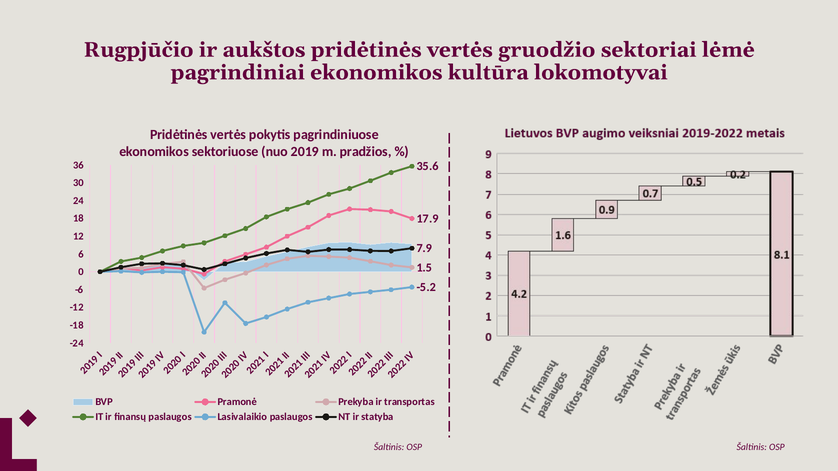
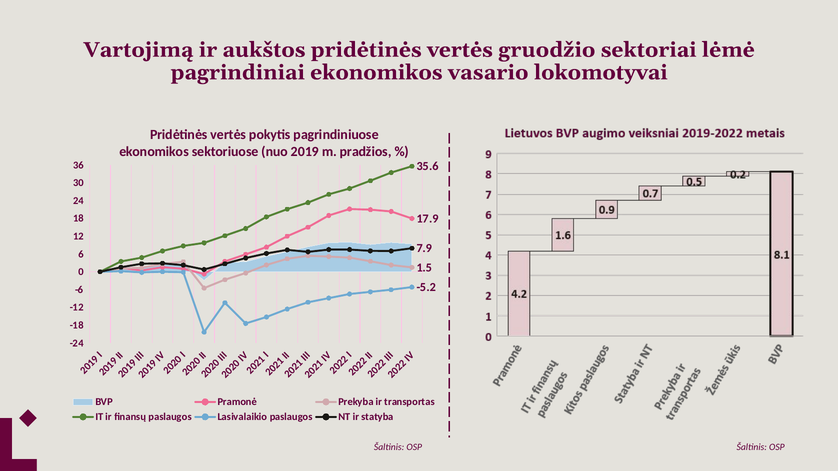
Rugpjūčio: Rugpjūčio -> Vartojimą
kultūra: kultūra -> vasario
